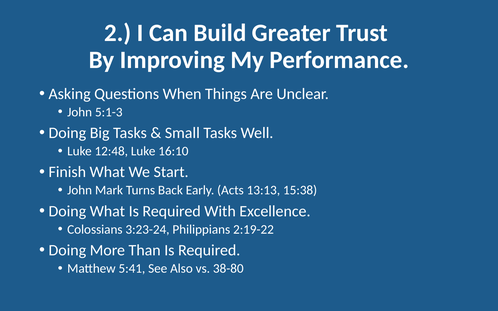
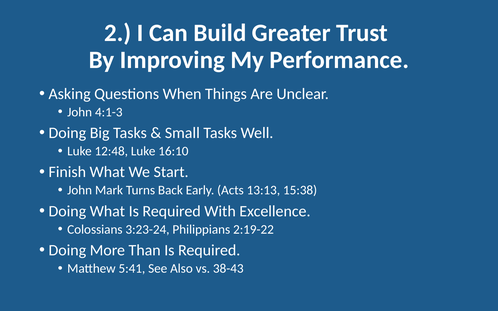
5:1-3: 5:1-3 -> 4:1-3
38-80: 38-80 -> 38-43
